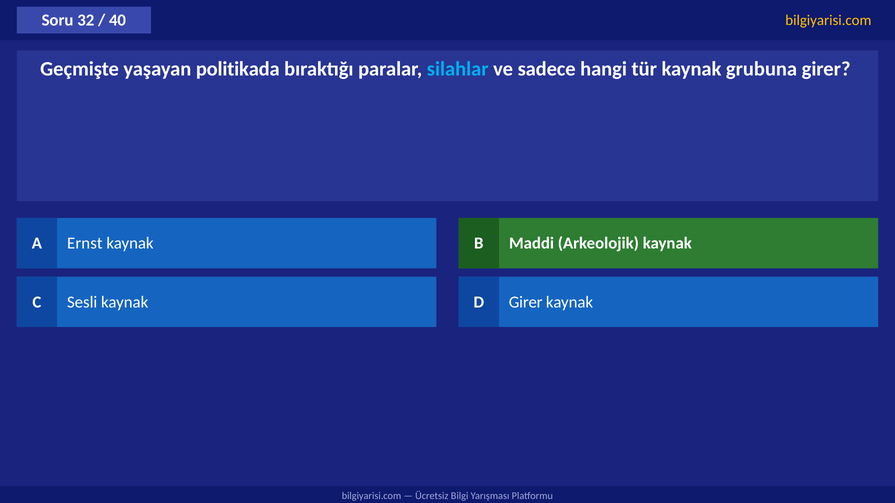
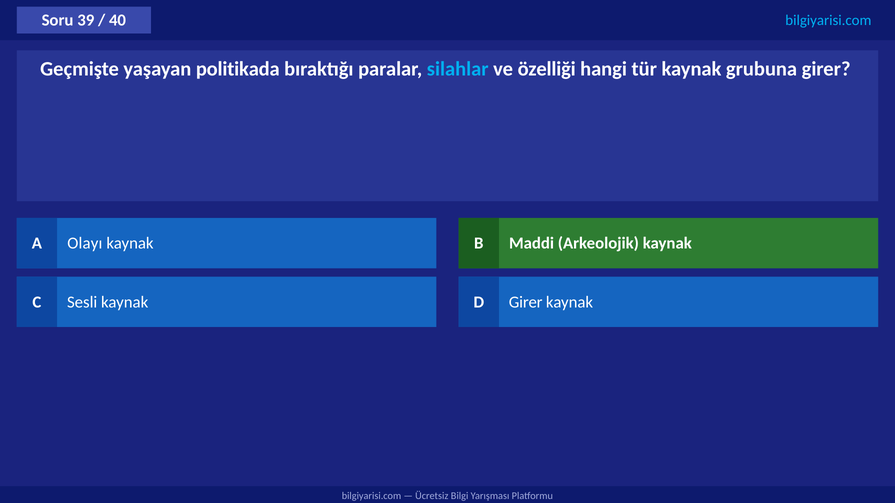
32: 32 -> 39
bilgiyarisi.com at (828, 20) colour: yellow -> light blue
sadece: sadece -> özelliği
Ernst: Ernst -> Olayı
